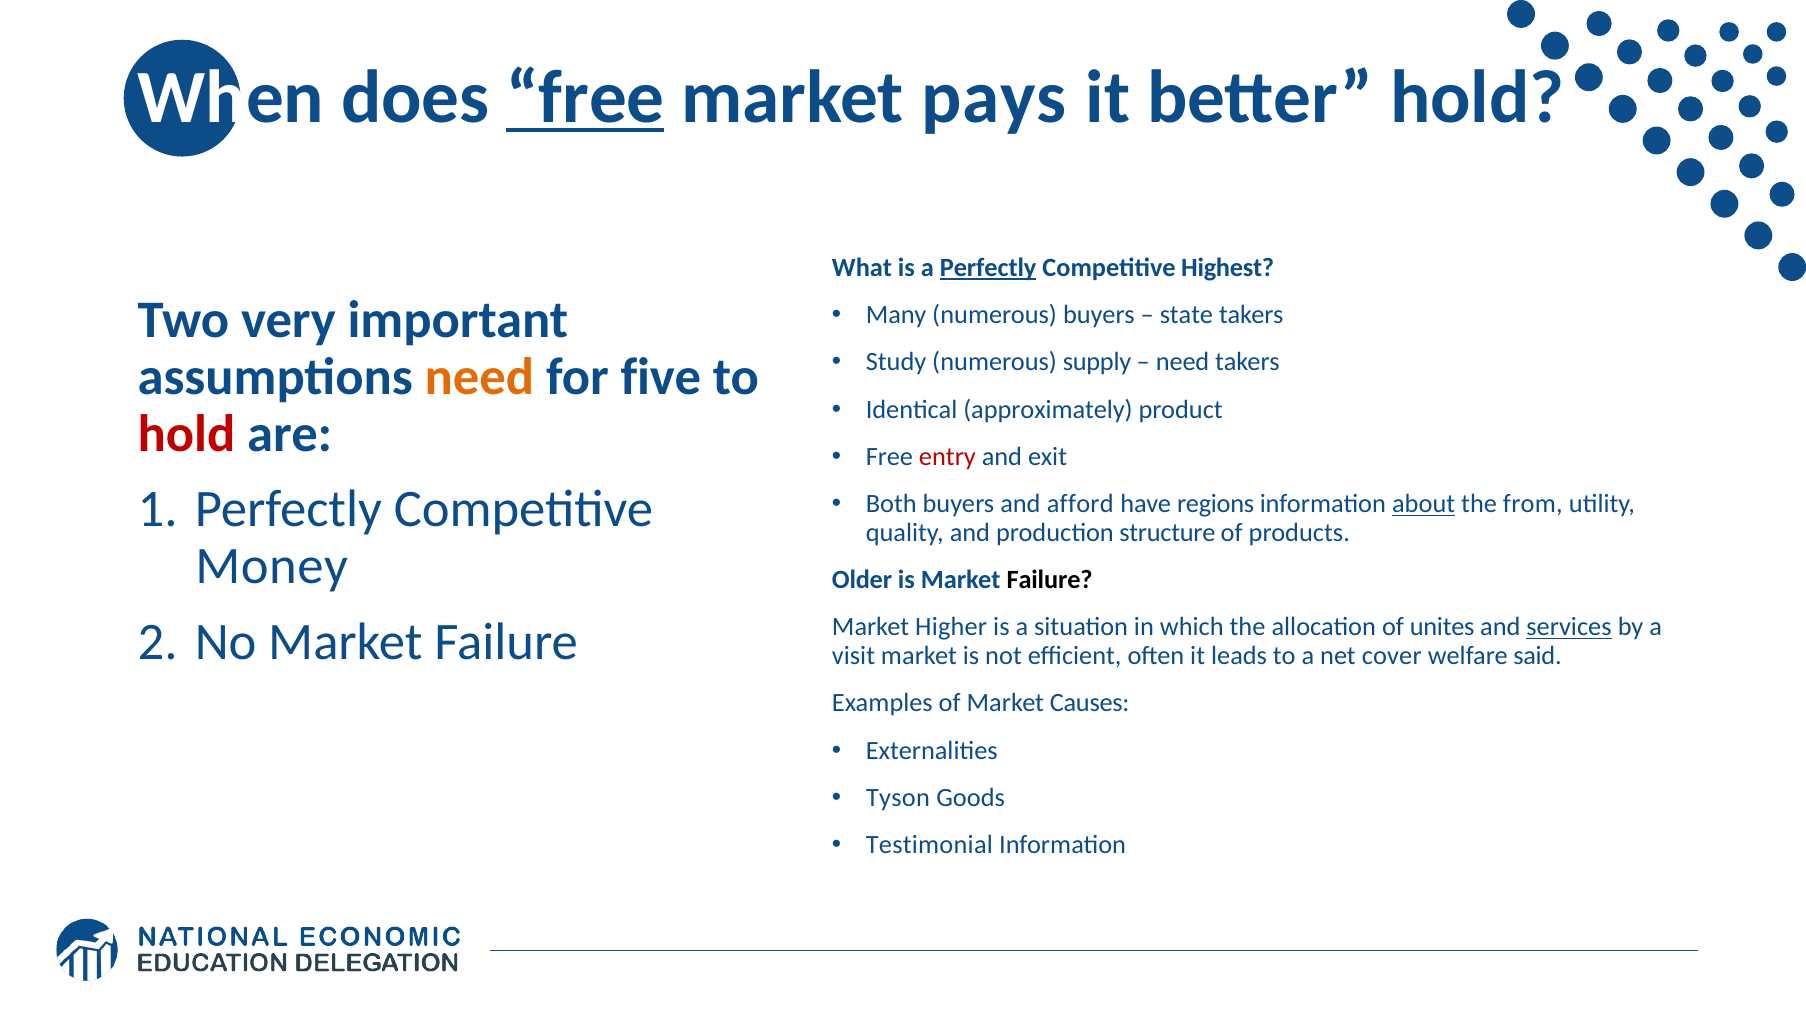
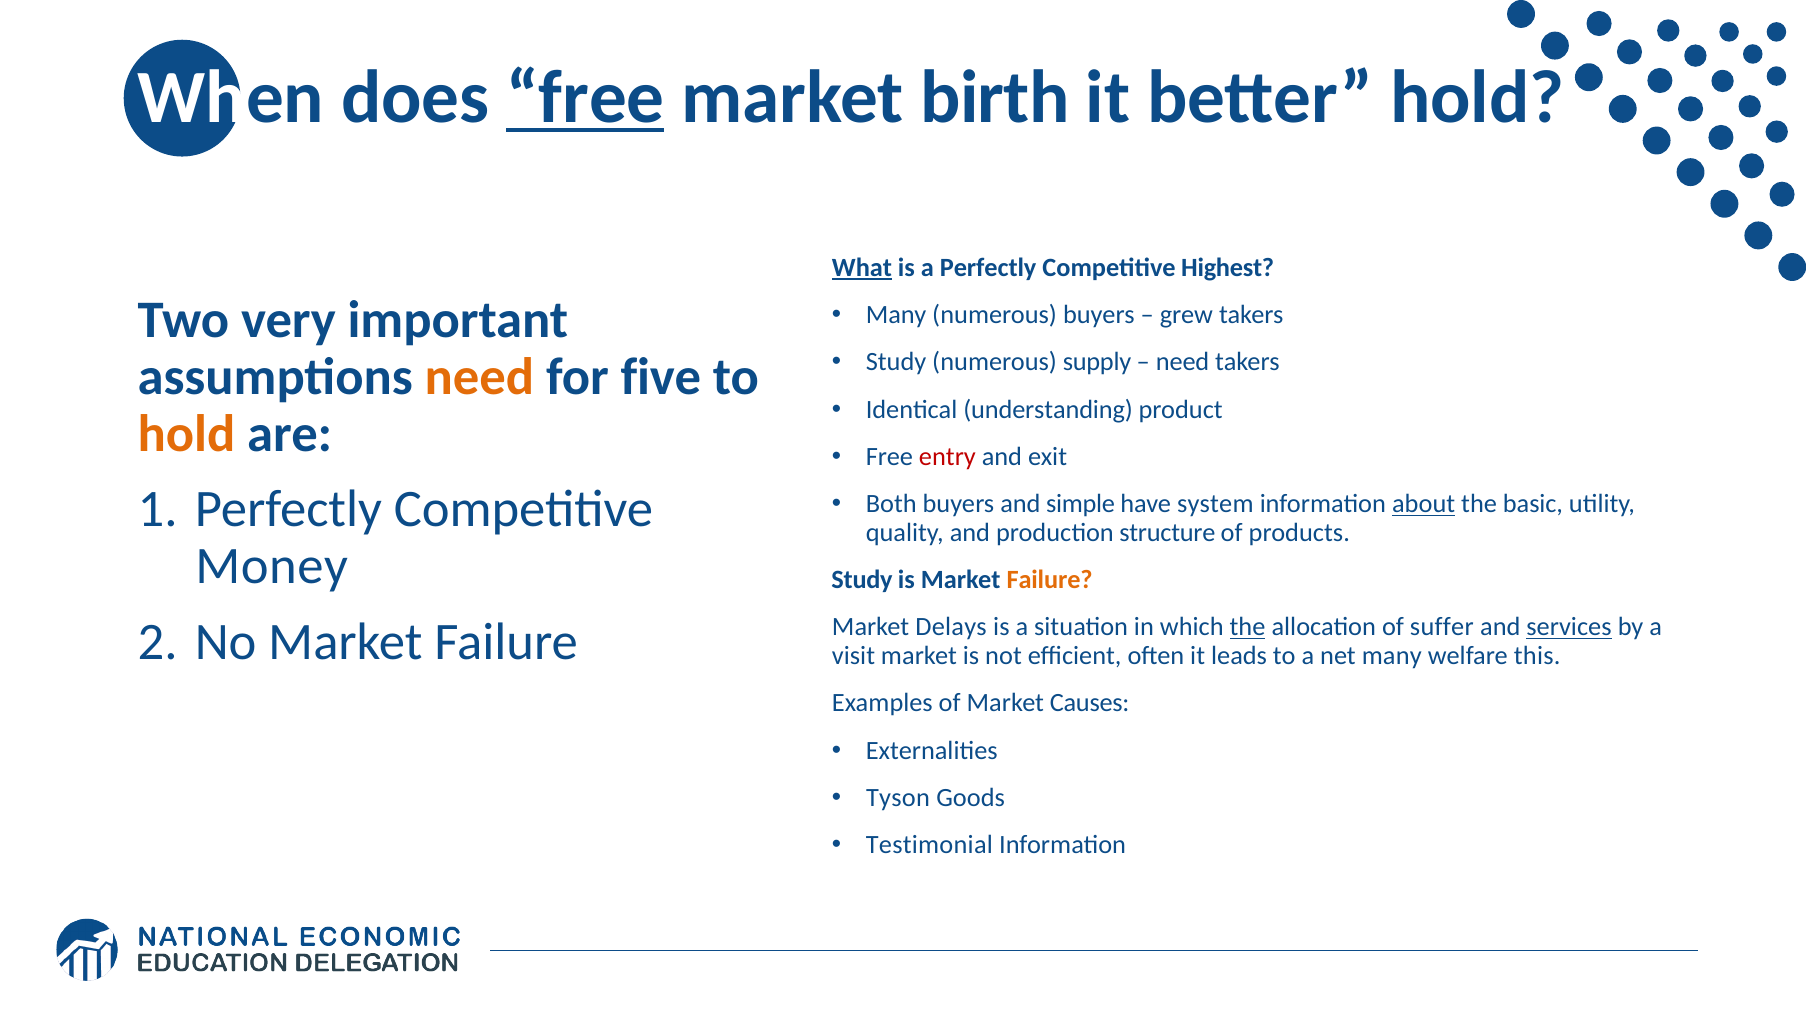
pays: pays -> birth
What underline: none -> present
Perfectly at (988, 268) underline: present -> none
state: state -> grew
approximately: approximately -> understanding
hold at (187, 434) colour: red -> orange
afford: afford -> simple
regions: regions -> system
from: from -> basic
Older at (862, 580): Older -> Study
Failure at (1050, 580) colour: black -> orange
Higher: Higher -> Delays
the at (1247, 627) underline: none -> present
unites: unites -> suffer
net cover: cover -> many
said: said -> this
